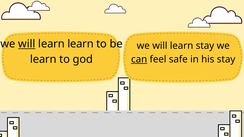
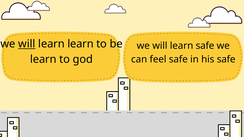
learn stay: stay -> safe
can underline: present -> none
his stay: stay -> safe
